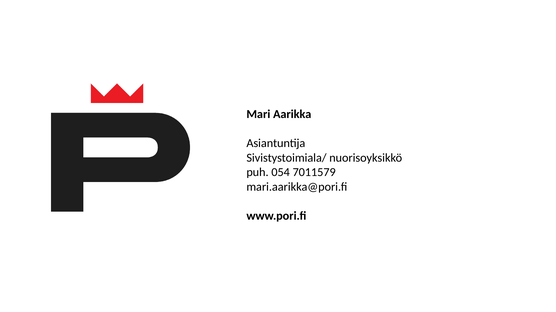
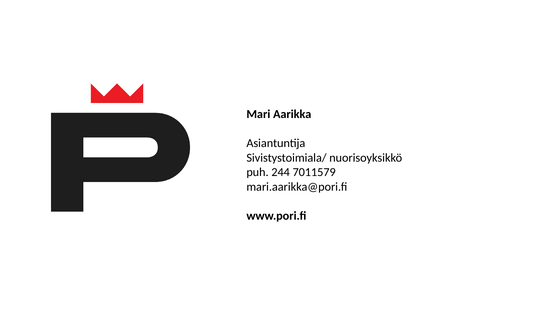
054: 054 -> 244
